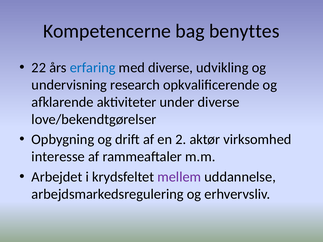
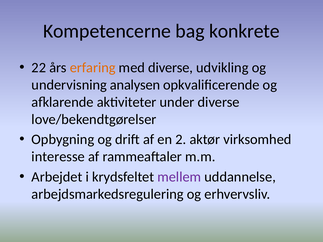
benyttes: benyttes -> konkrete
erfaring colour: blue -> orange
research: research -> analysen
